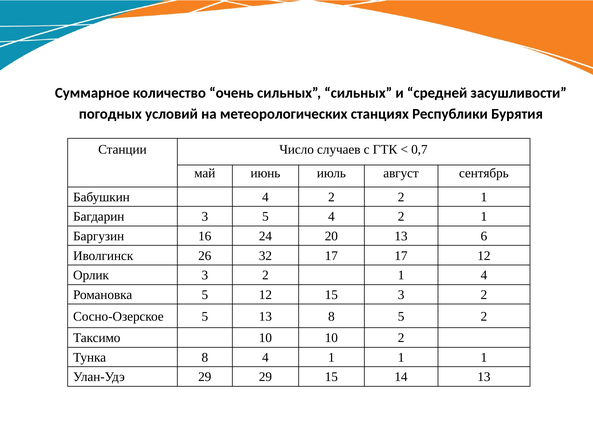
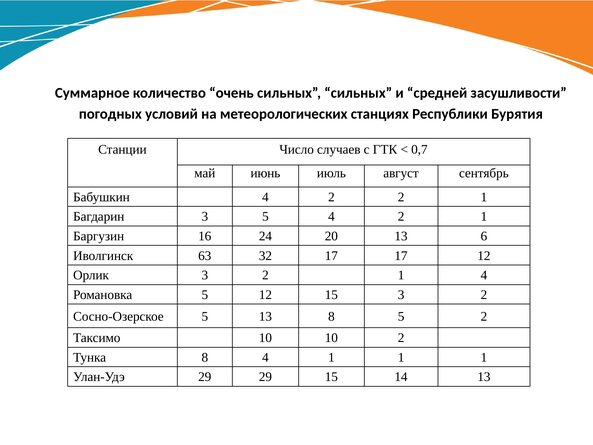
26: 26 -> 63
